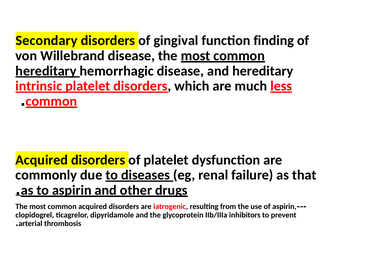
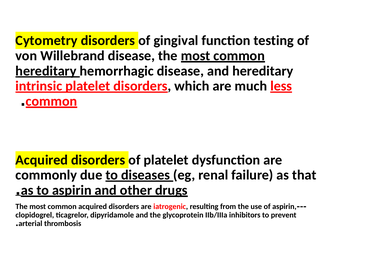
Secondary: Secondary -> Cytometry
finding: finding -> testing
